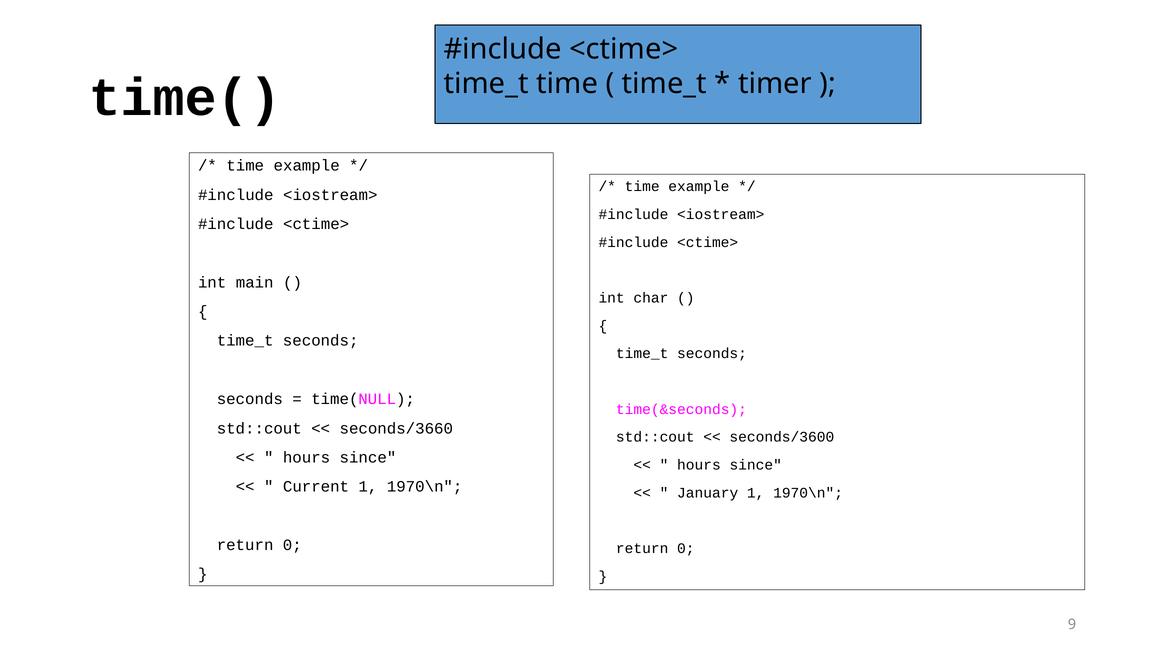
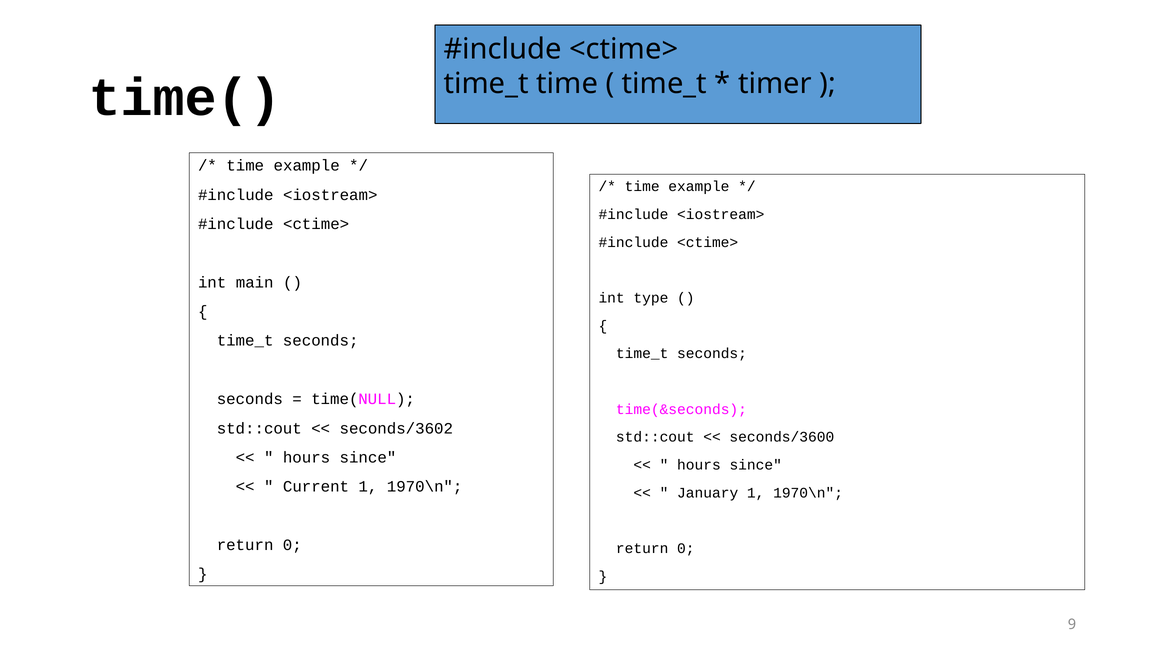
char: char -> type
seconds/3660: seconds/3660 -> seconds/3602
